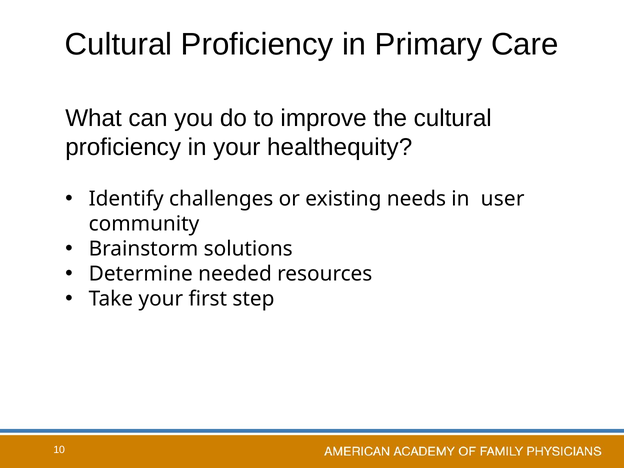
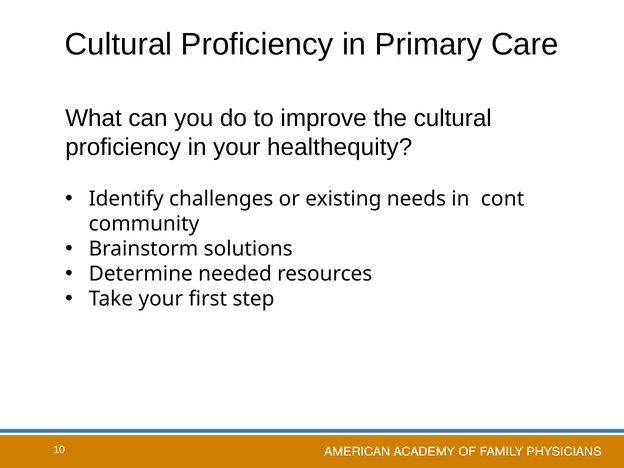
user: user -> cont
